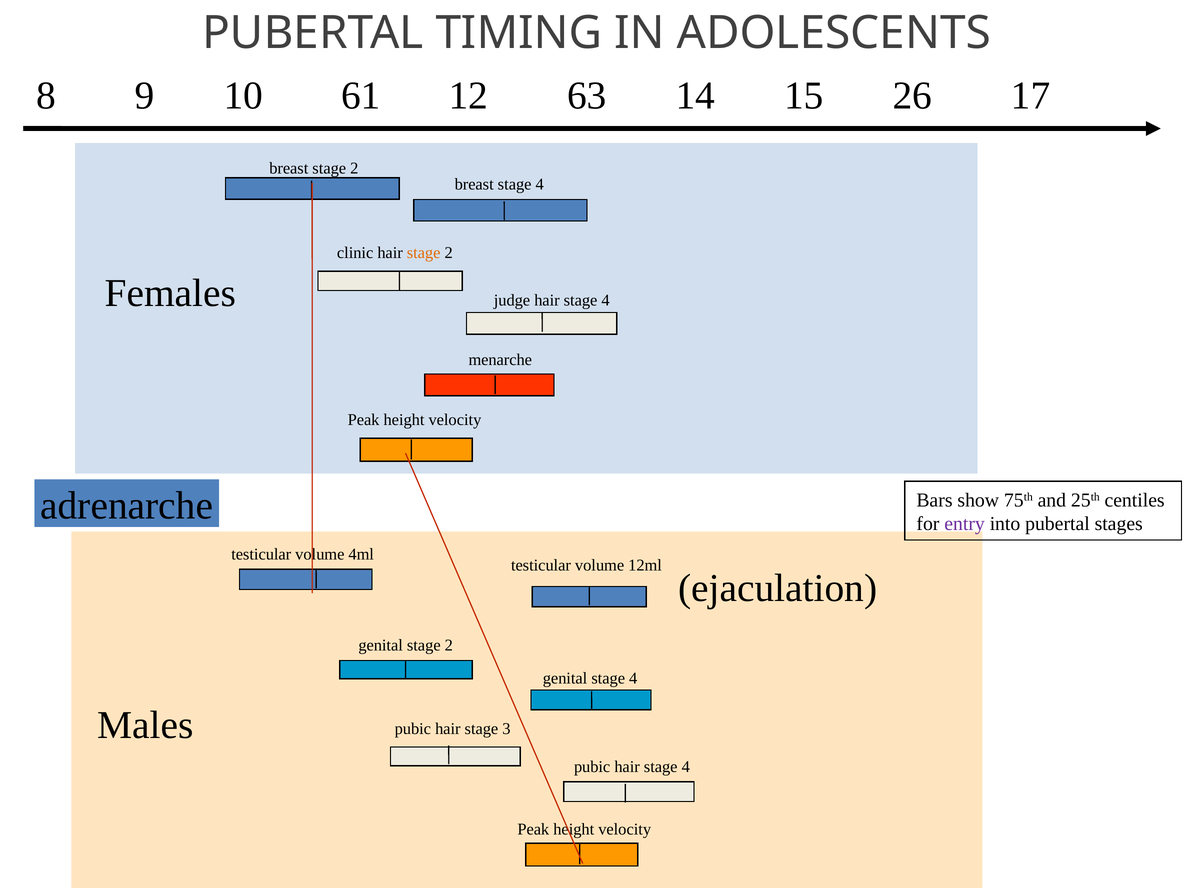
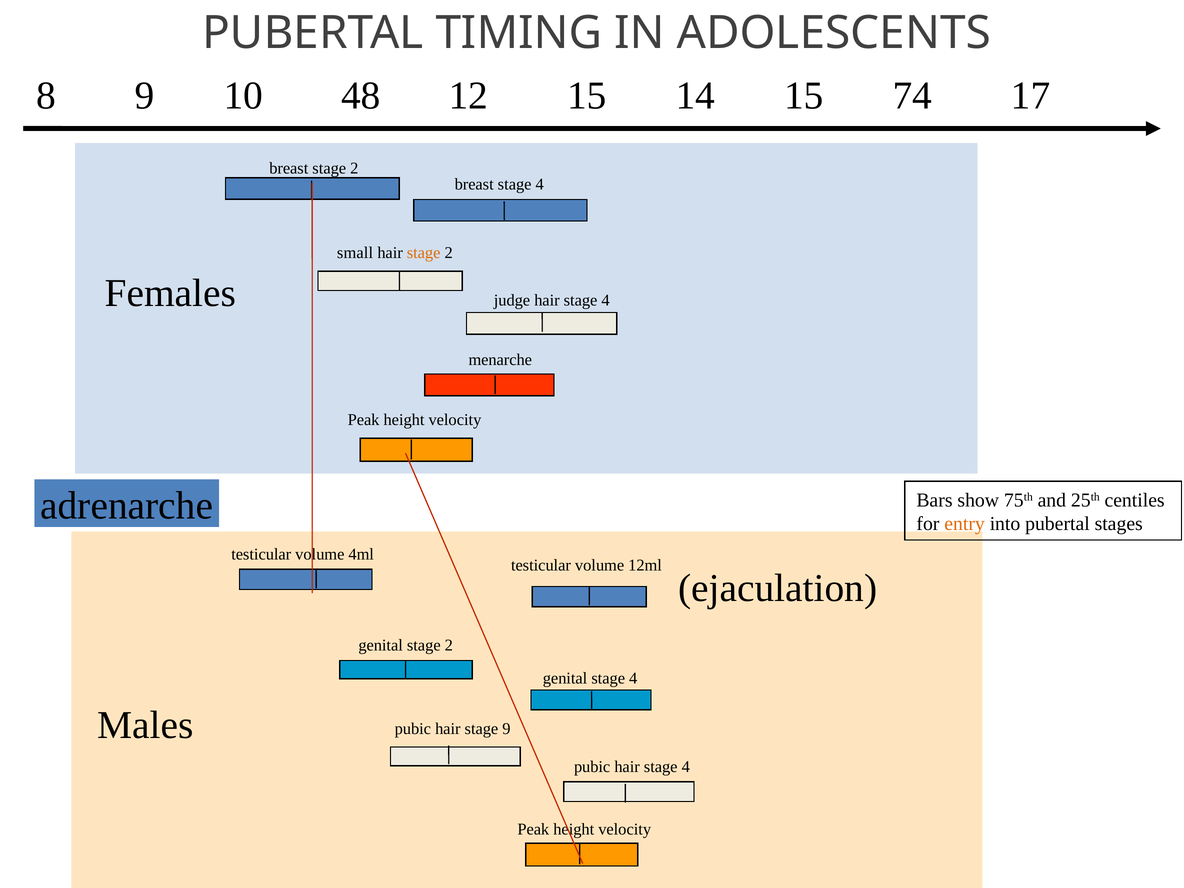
61: 61 -> 48
12 63: 63 -> 15
26: 26 -> 74
clinic: clinic -> small
entry colour: purple -> orange
stage 3: 3 -> 9
